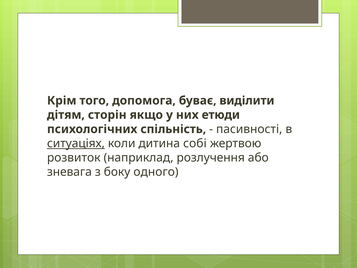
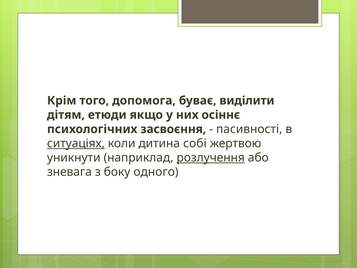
сторін: сторін -> етюди
етюди: етюди -> осіннє
спільність: спільність -> засвоєння
розвиток: розвиток -> уникнути
розлучення underline: none -> present
